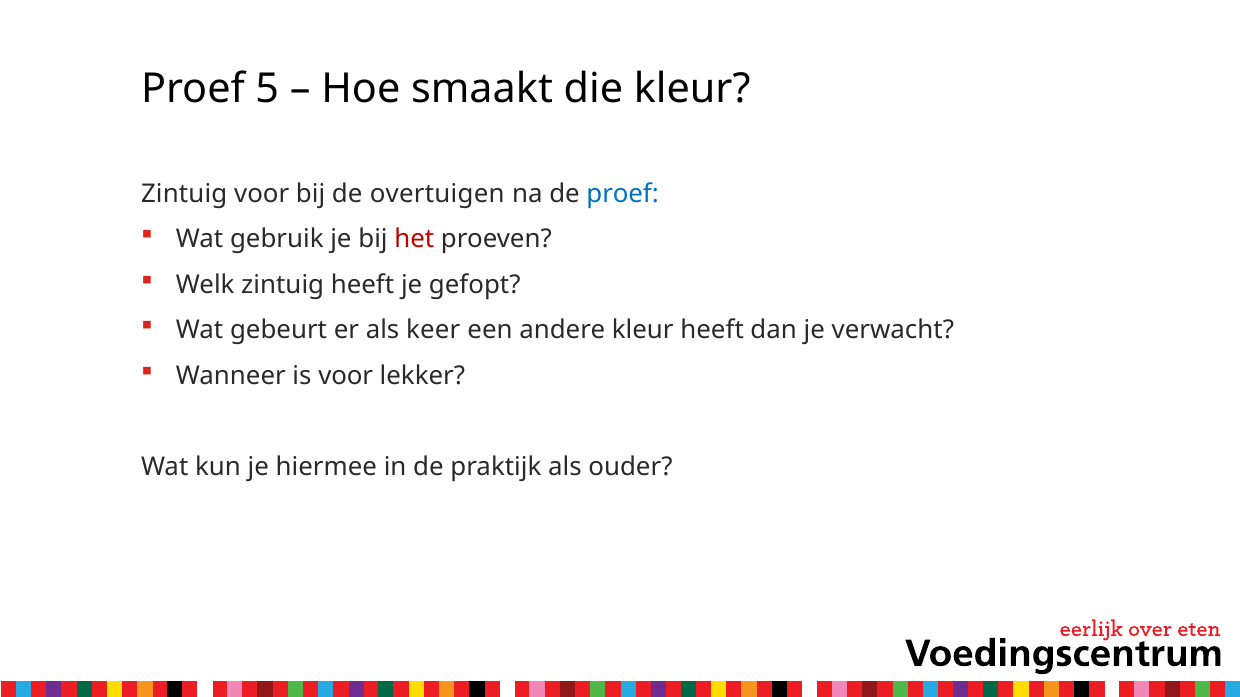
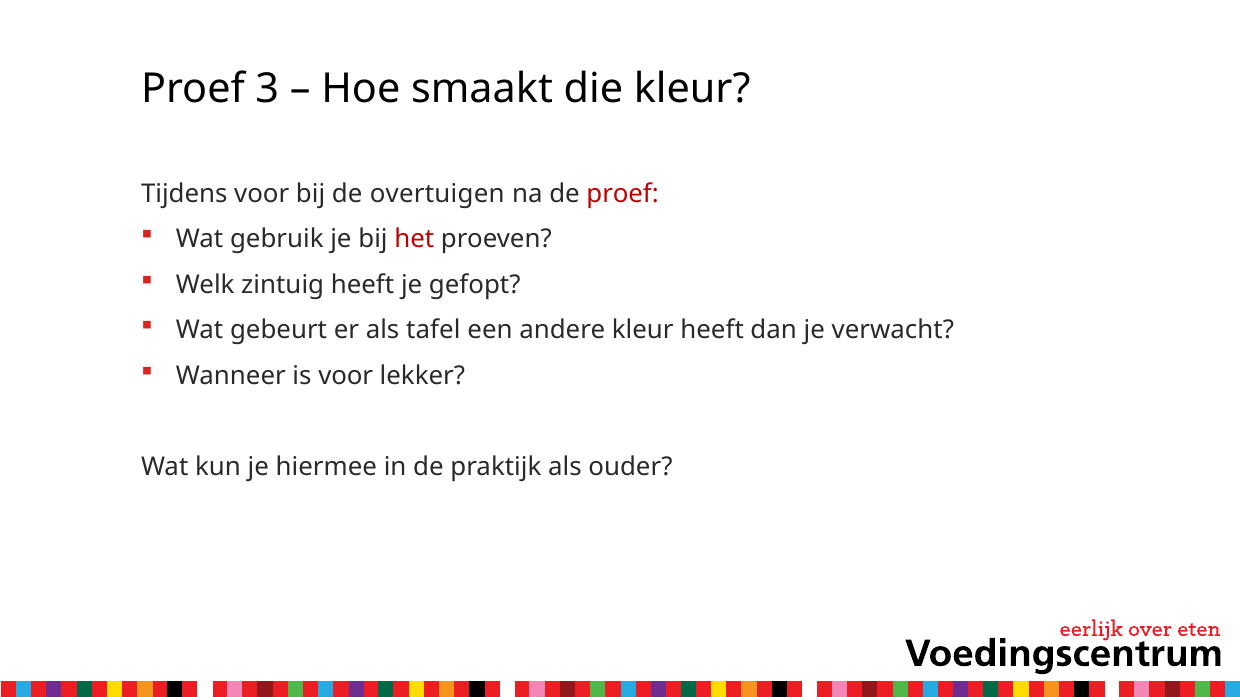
5: 5 -> 3
Zintuig at (184, 194): Zintuig -> Tijdens
proef at (623, 194) colour: blue -> red
keer: keer -> tafel
